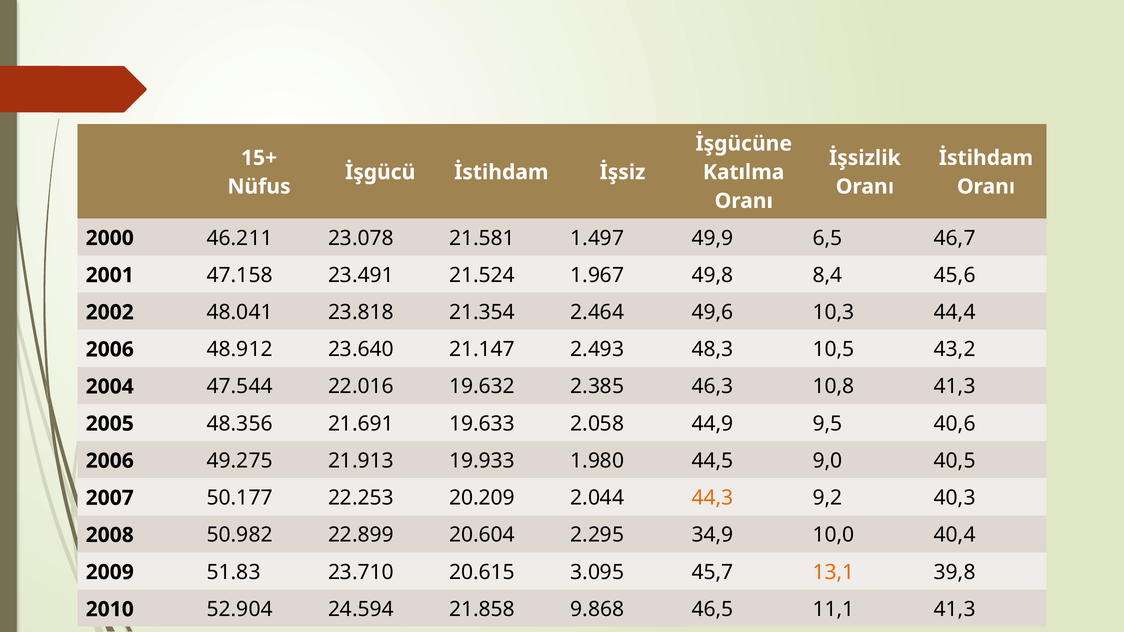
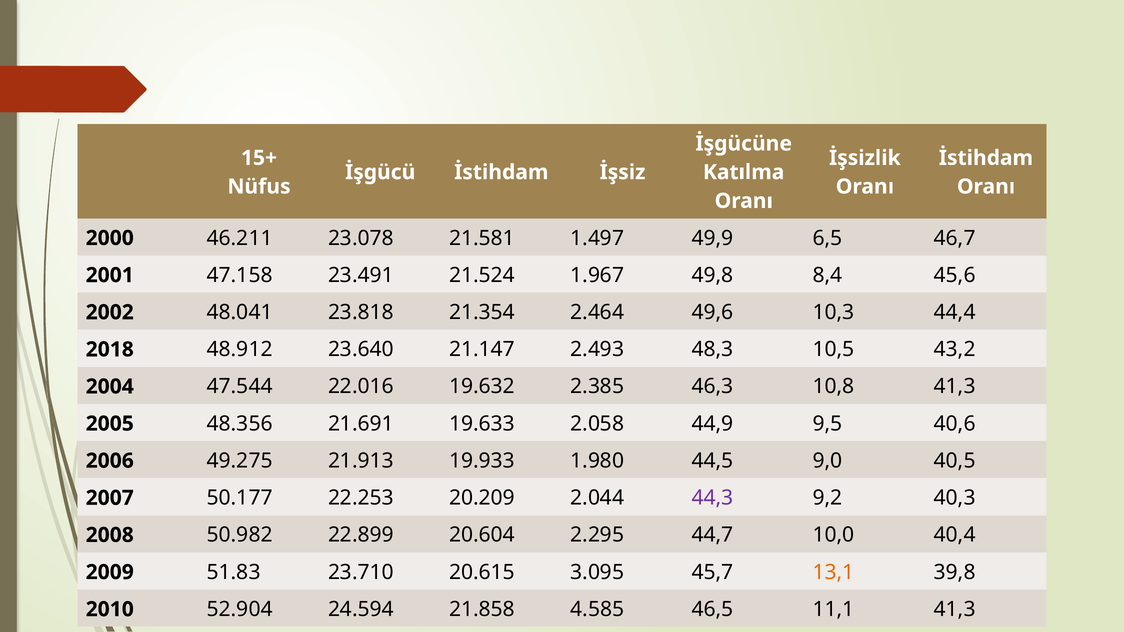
2006 at (110, 350): 2006 -> 2018
44,3 colour: orange -> purple
34,9: 34,9 -> 44,7
9.868: 9.868 -> 4.585
